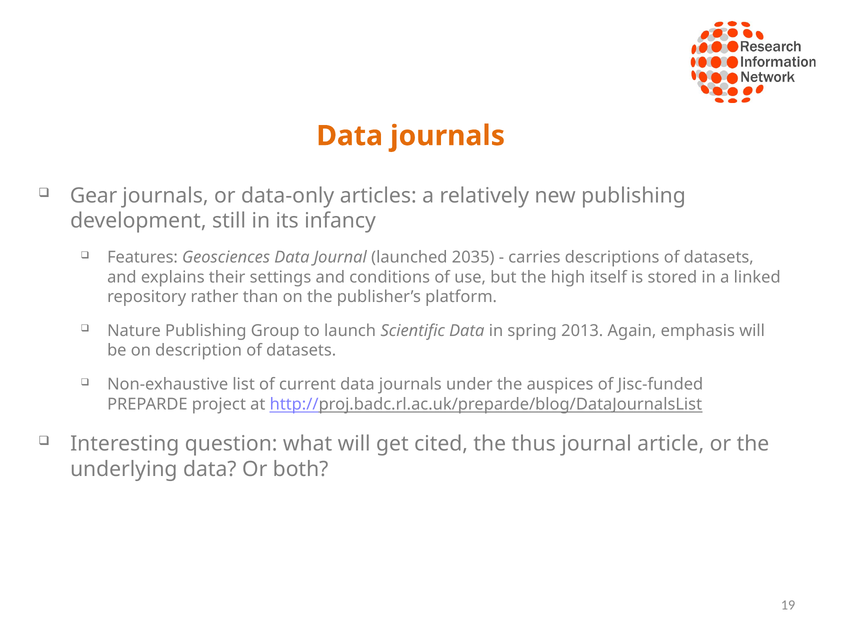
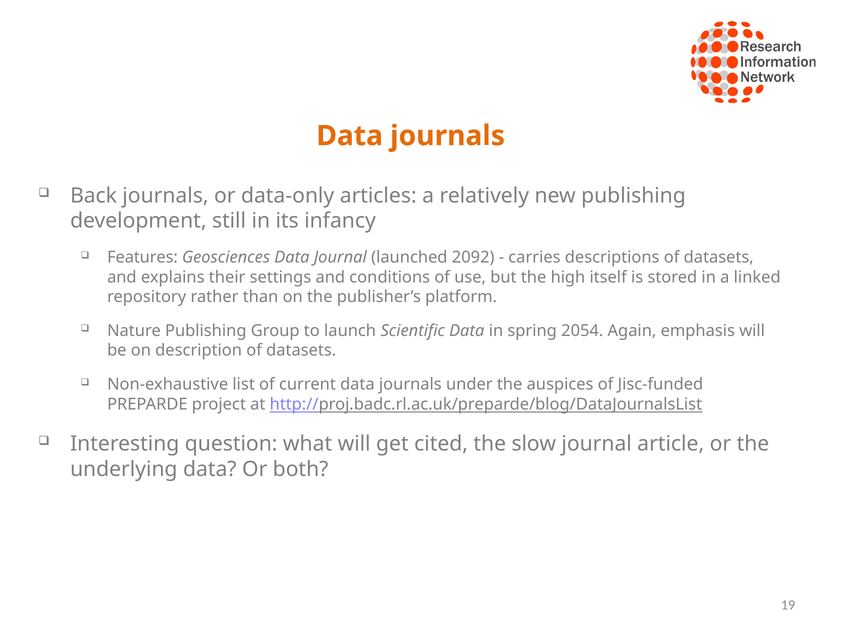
Gear: Gear -> Back
2035: 2035 -> 2092
2013: 2013 -> 2054
thus: thus -> slow
